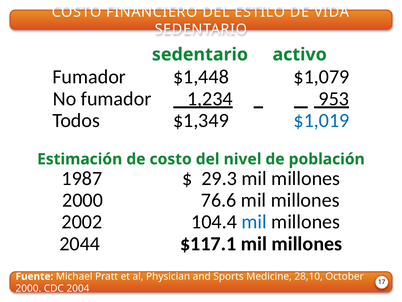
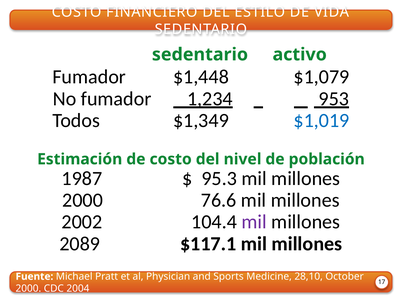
29.3: 29.3 -> 95.3
mil at (254, 222) colour: blue -> purple
2044: 2044 -> 2089
